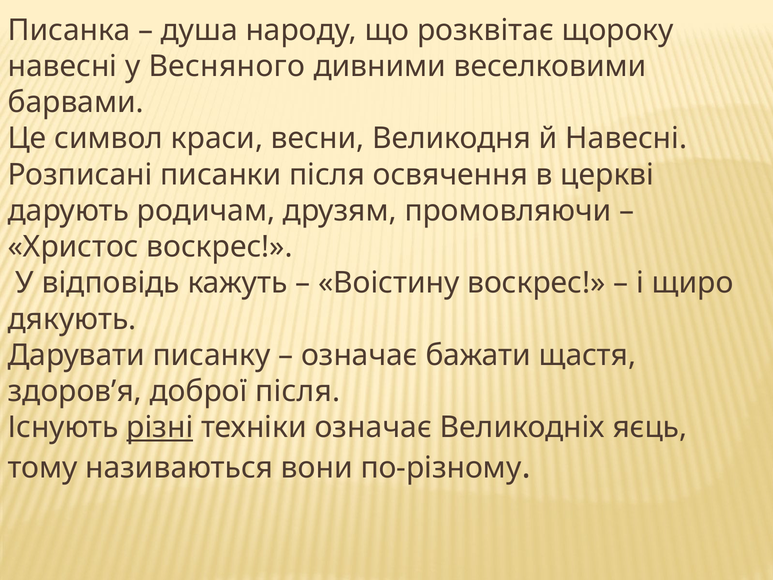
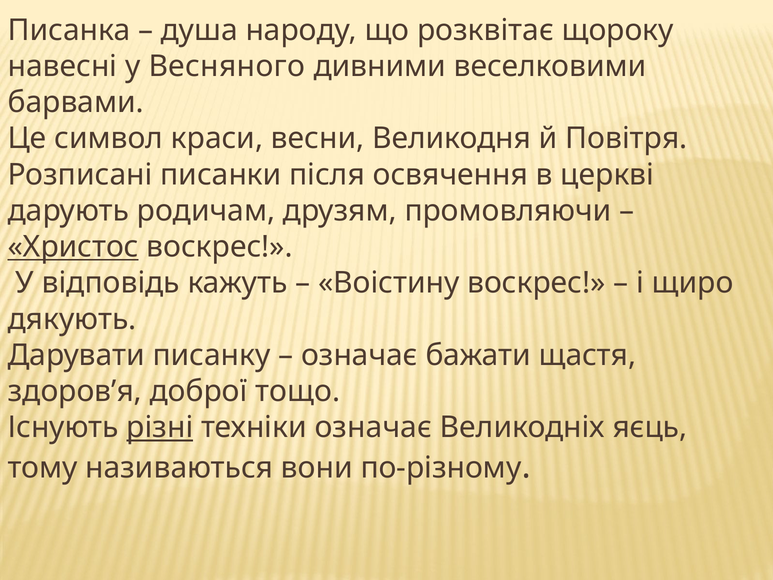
й Навесні: Навесні -> Повітря
Христос underline: none -> present
доброї після: після -> тощо
